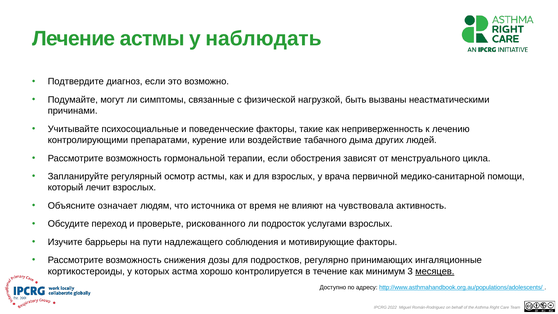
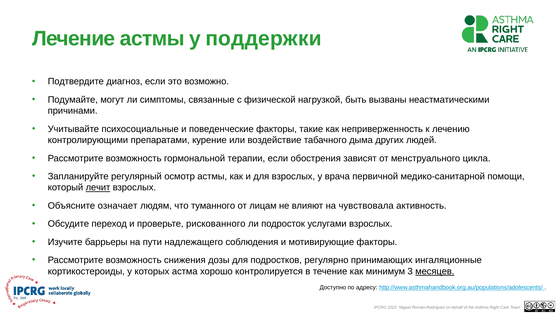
наблюдать: наблюдать -> поддержки
лечит underline: none -> present
источника: источника -> туманного
время: время -> лицам
